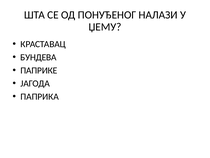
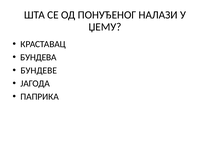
ПАПРИКЕ: ПАПРИКЕ -> БУНДЕВЕ
